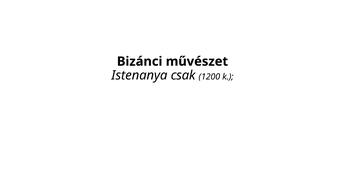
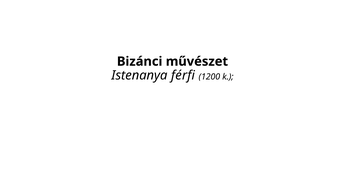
csak: csak -> férfi
